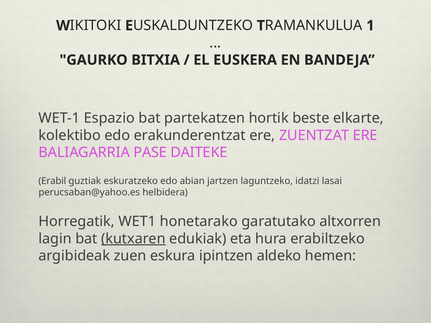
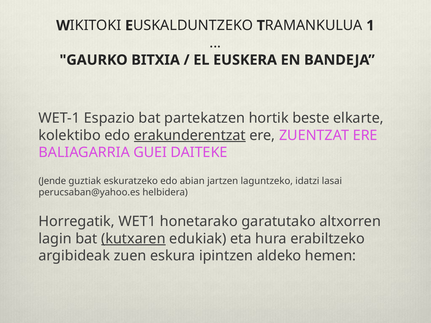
erakunderentzat underline: none -> present
PASE: PASE -> GUEI
Erabil: Erabil -> Jende
